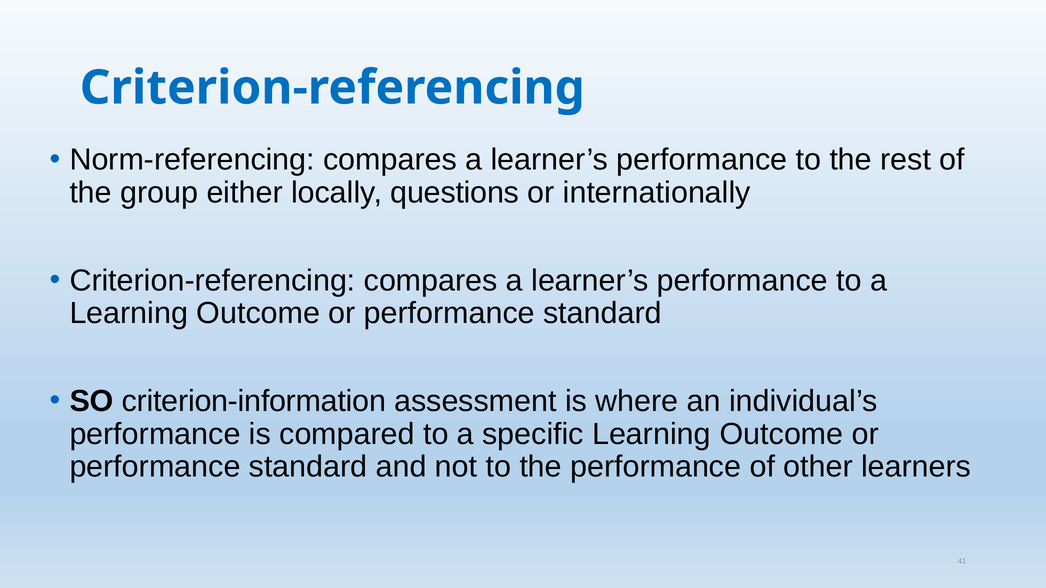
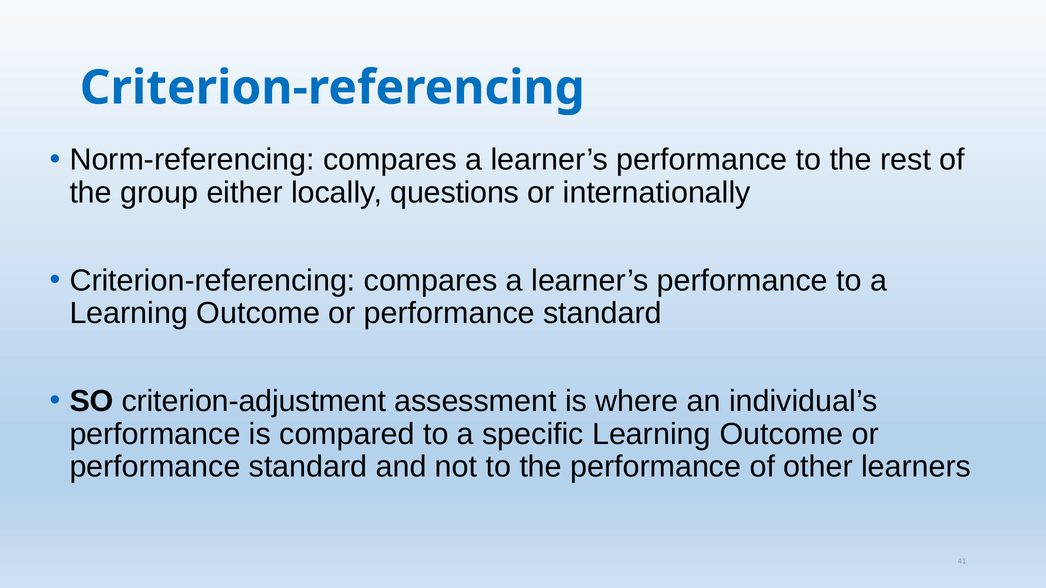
criterion-information: criterion-information -> criterion-adjustment
